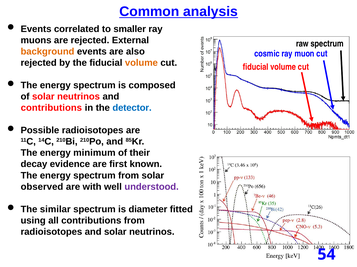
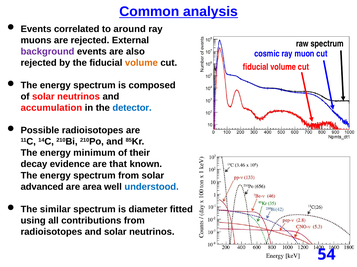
smaller: smaller -> around
background colour: orange -> purple
contributions at (51, 108): contributions -> accumulation
first: first -> that
observed: observed -> advanced
with: with -> area
understood colour: purple -> blue
